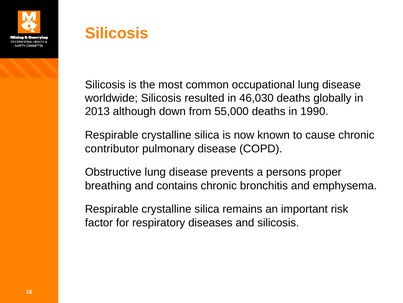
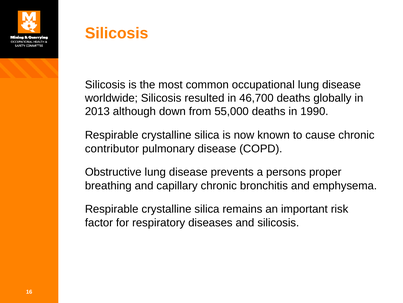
46,030: 46,030 -> 46,700
contains: contains -> capillary
